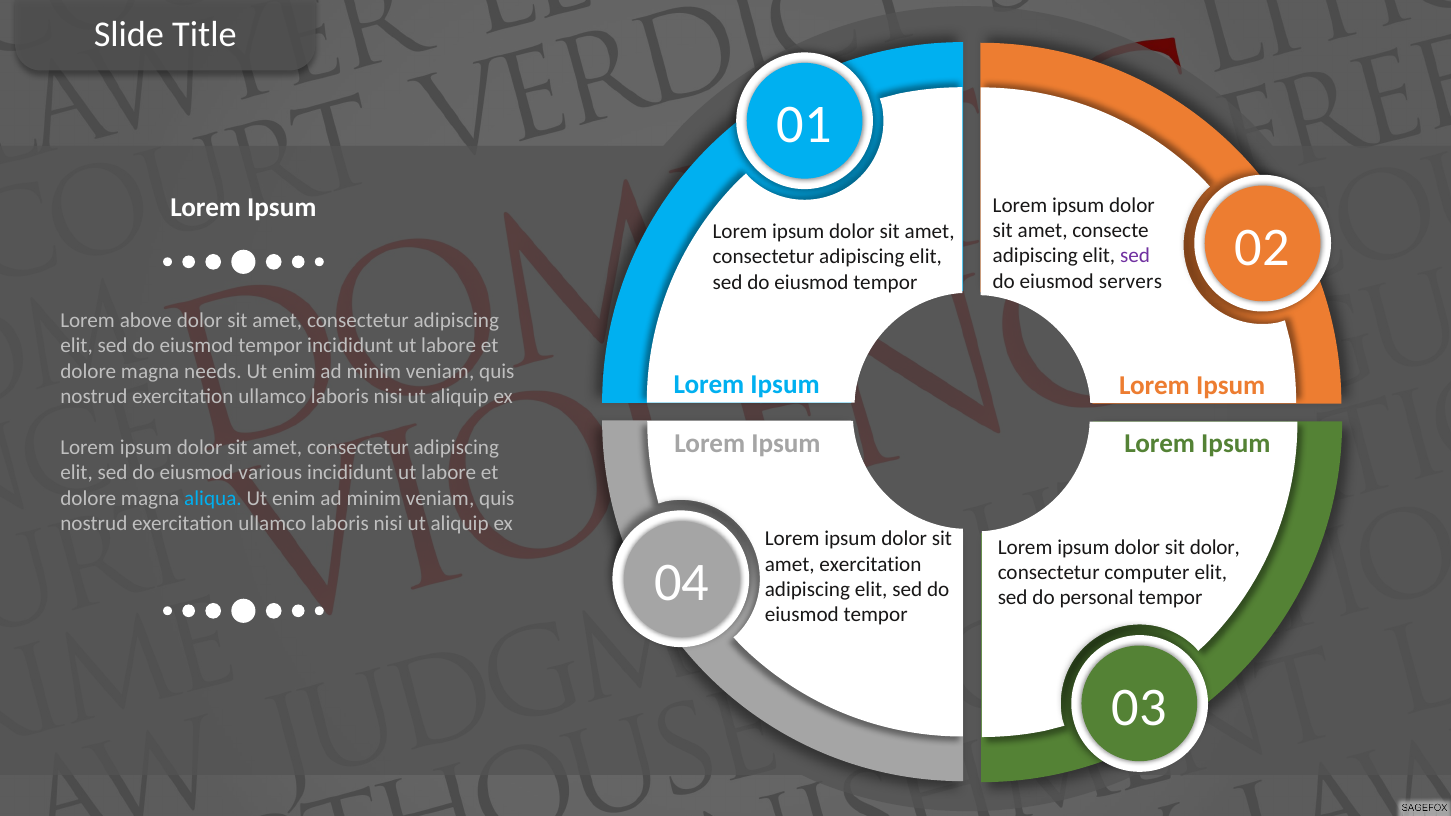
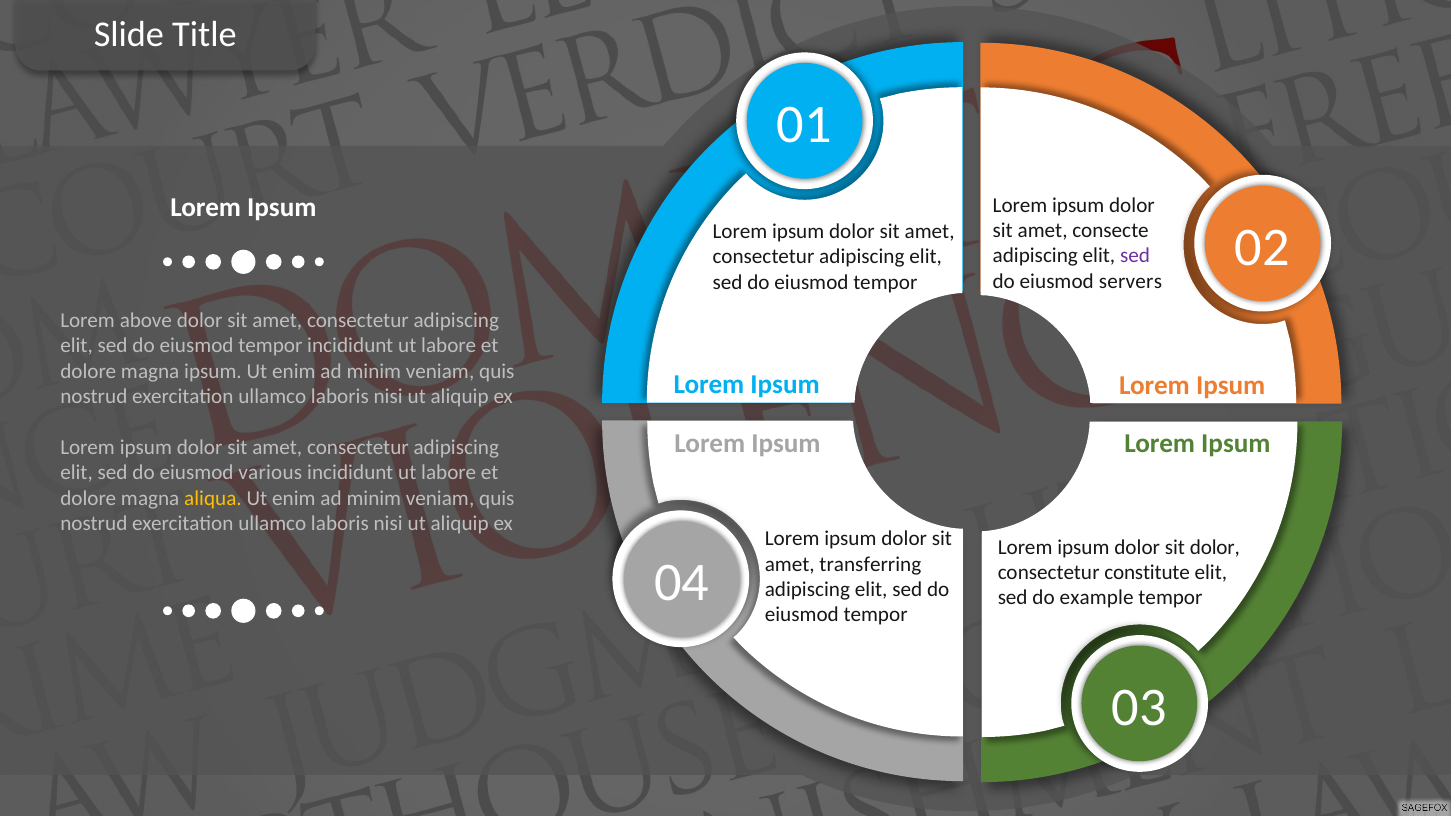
magna needs: needs -> ipsum
aliqua colour: light blue -> yellow
amet exercitation: exercitation -> transferring
computer: computer -> constitute
personal: personal -> example
